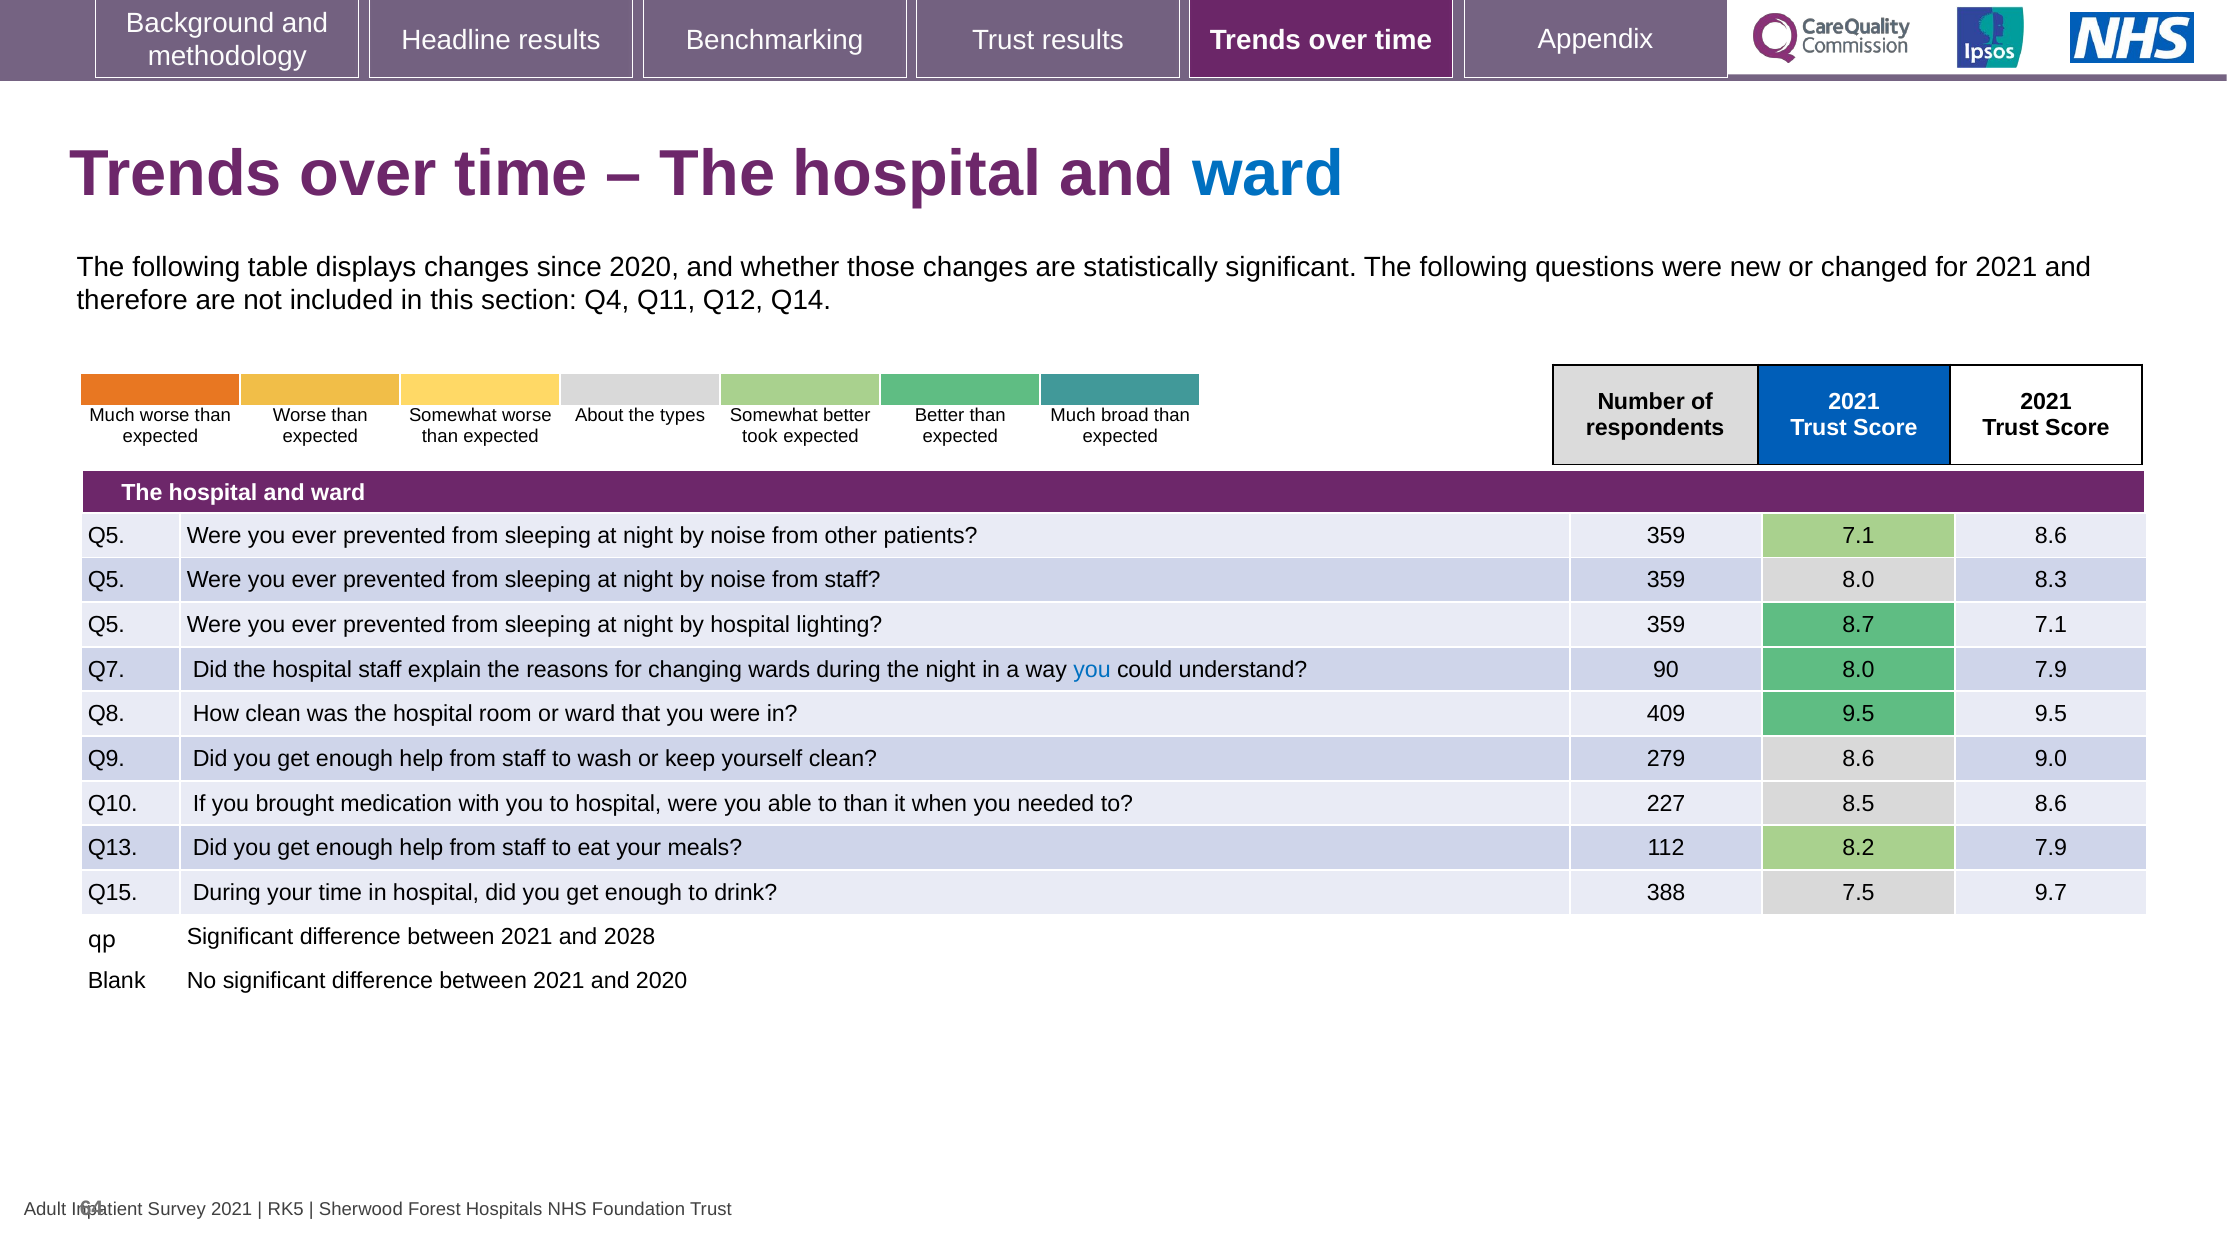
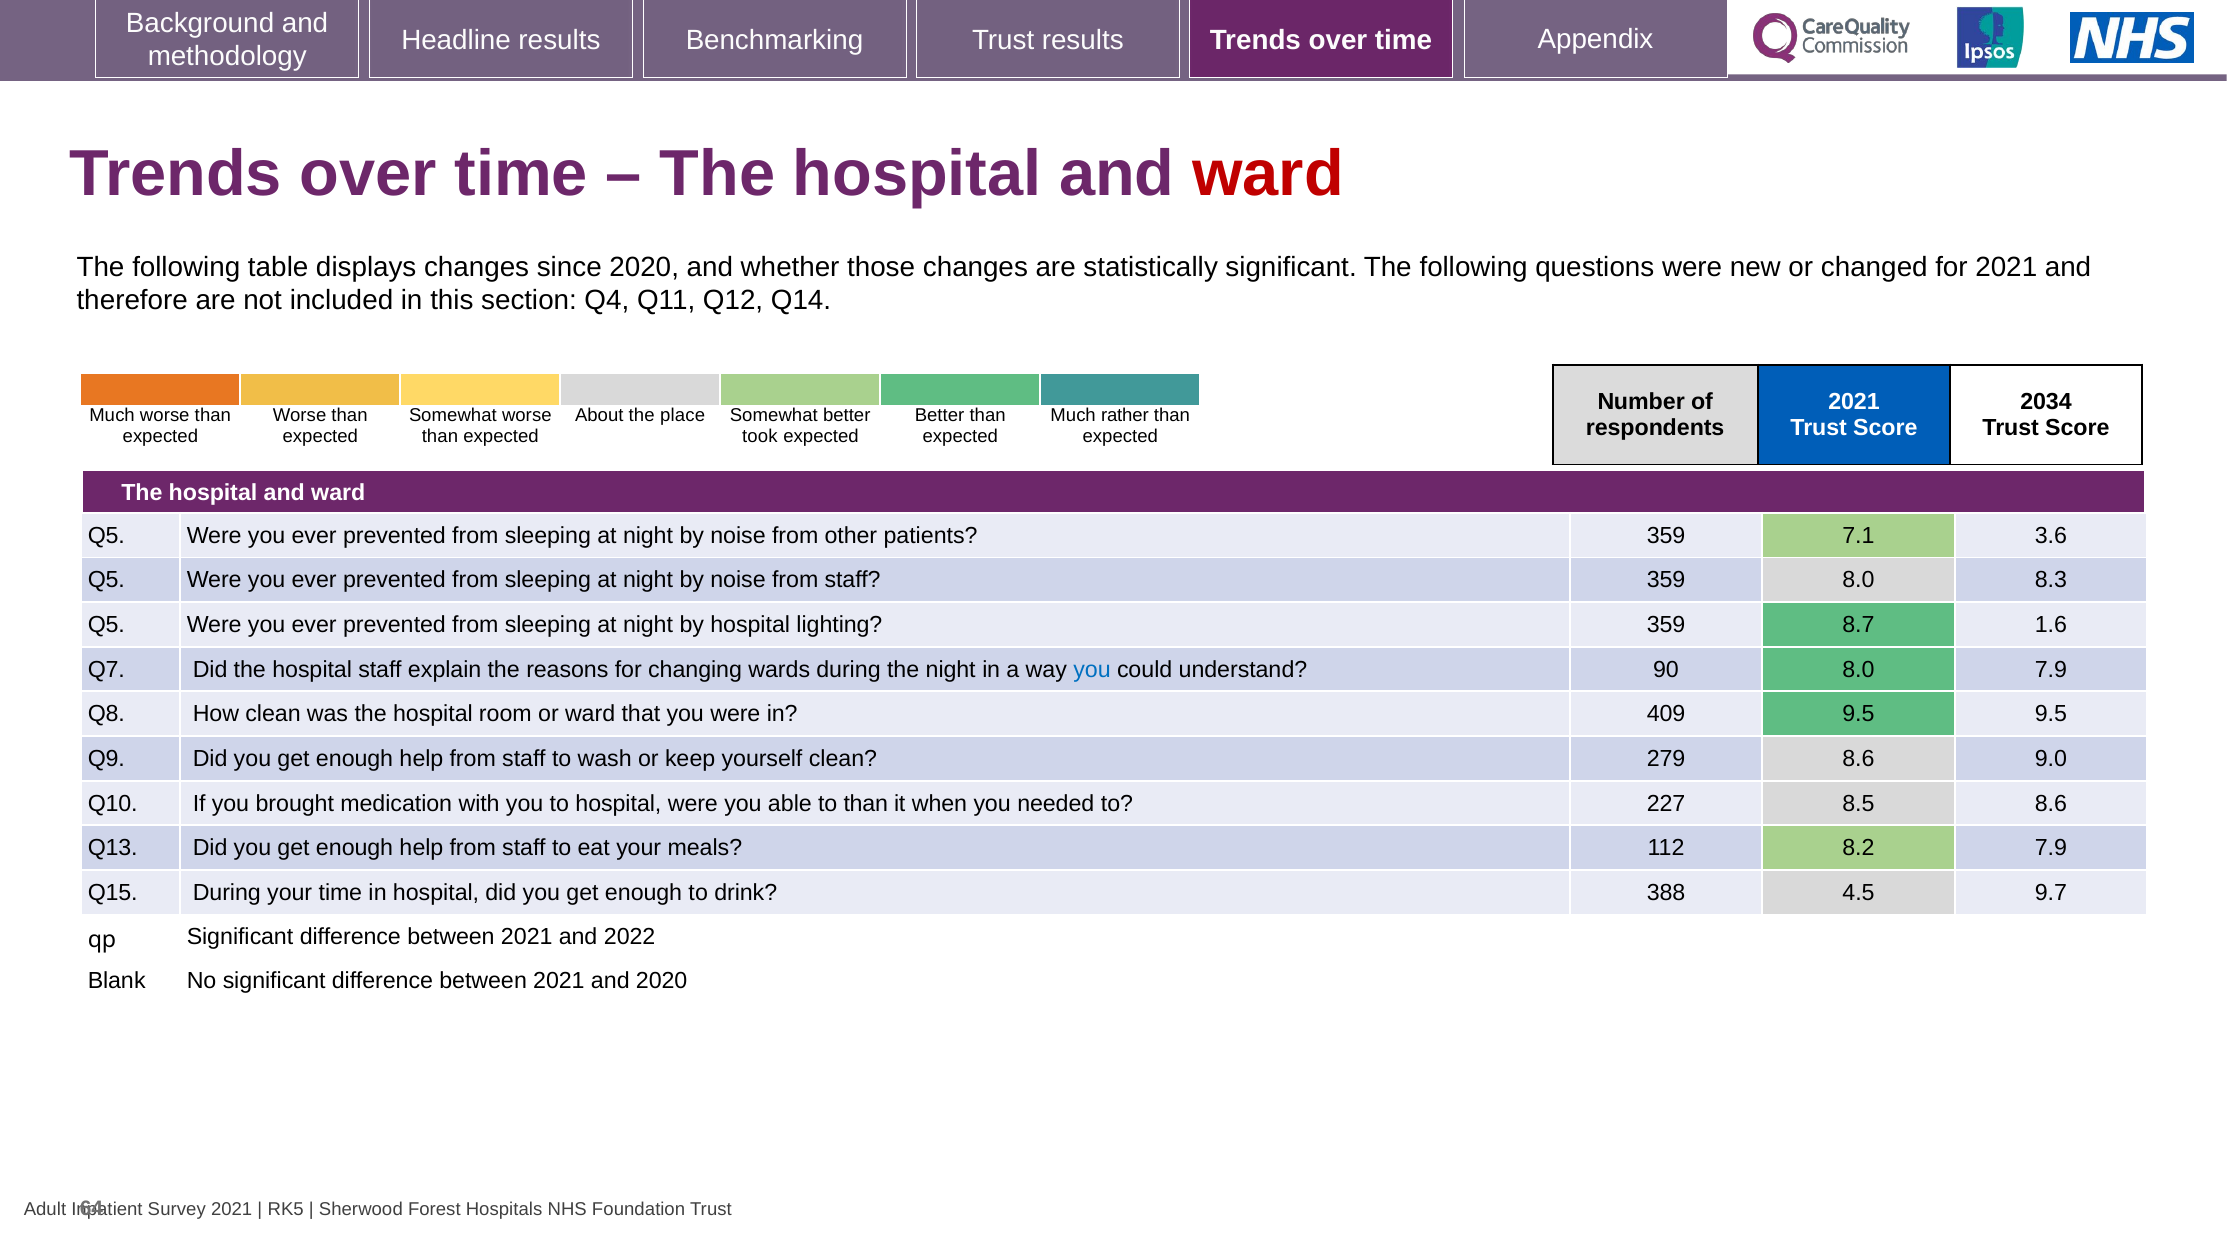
ward at (1268, 174) colour: blue -> red
2021 at (2046, 402): 2021 -> 2034
types: types -> place
broad: broad -> rather
7.1 8.6: 8.6 -> 3.6
8.7 7.1: 7.1 -> 1.6
7.5: 7.5 -> 4.5
2028: 2028 -> 2022
